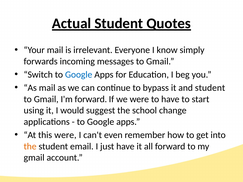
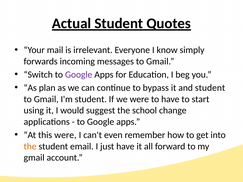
Google at (79, 75) colour: blue -> purple
As mail: mail -> plan
I'm forward: forward -> student
